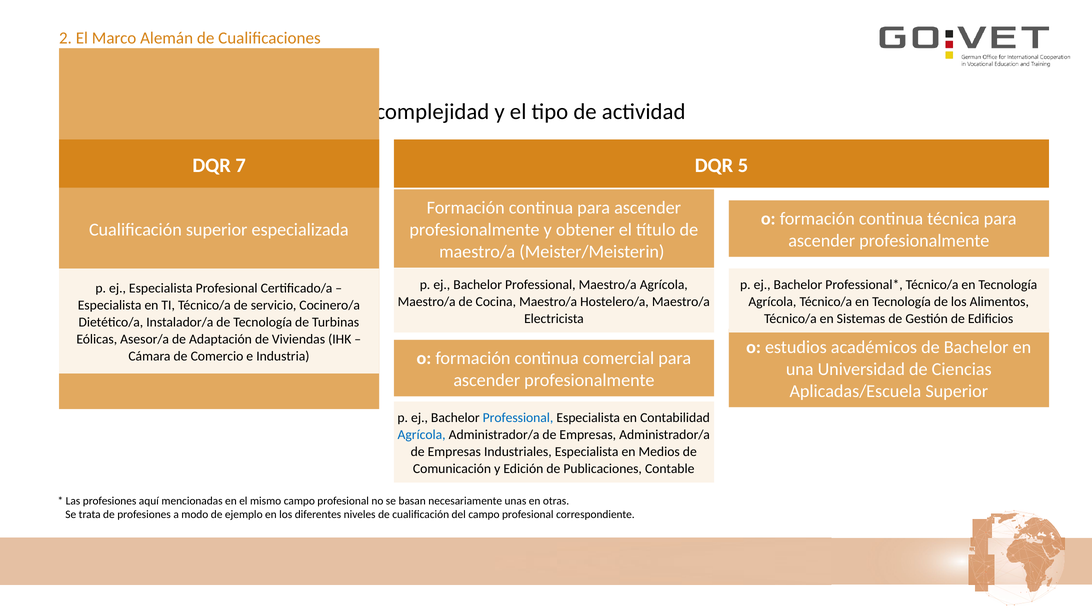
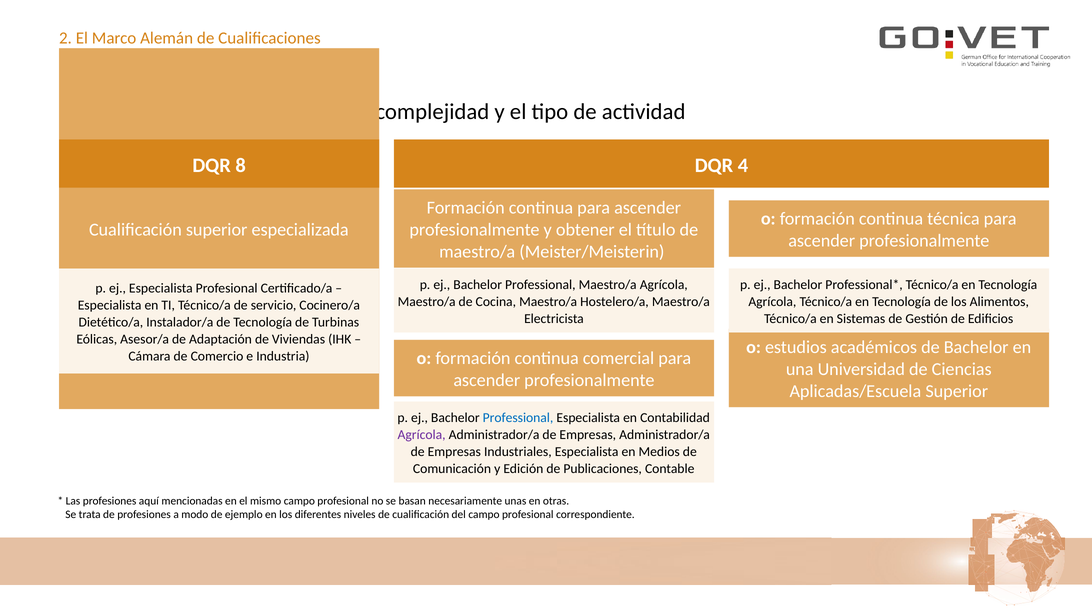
7: 7 -> 8
5: 5 -> 4
Agrícola at (422, 435) colour: blue -> purple
